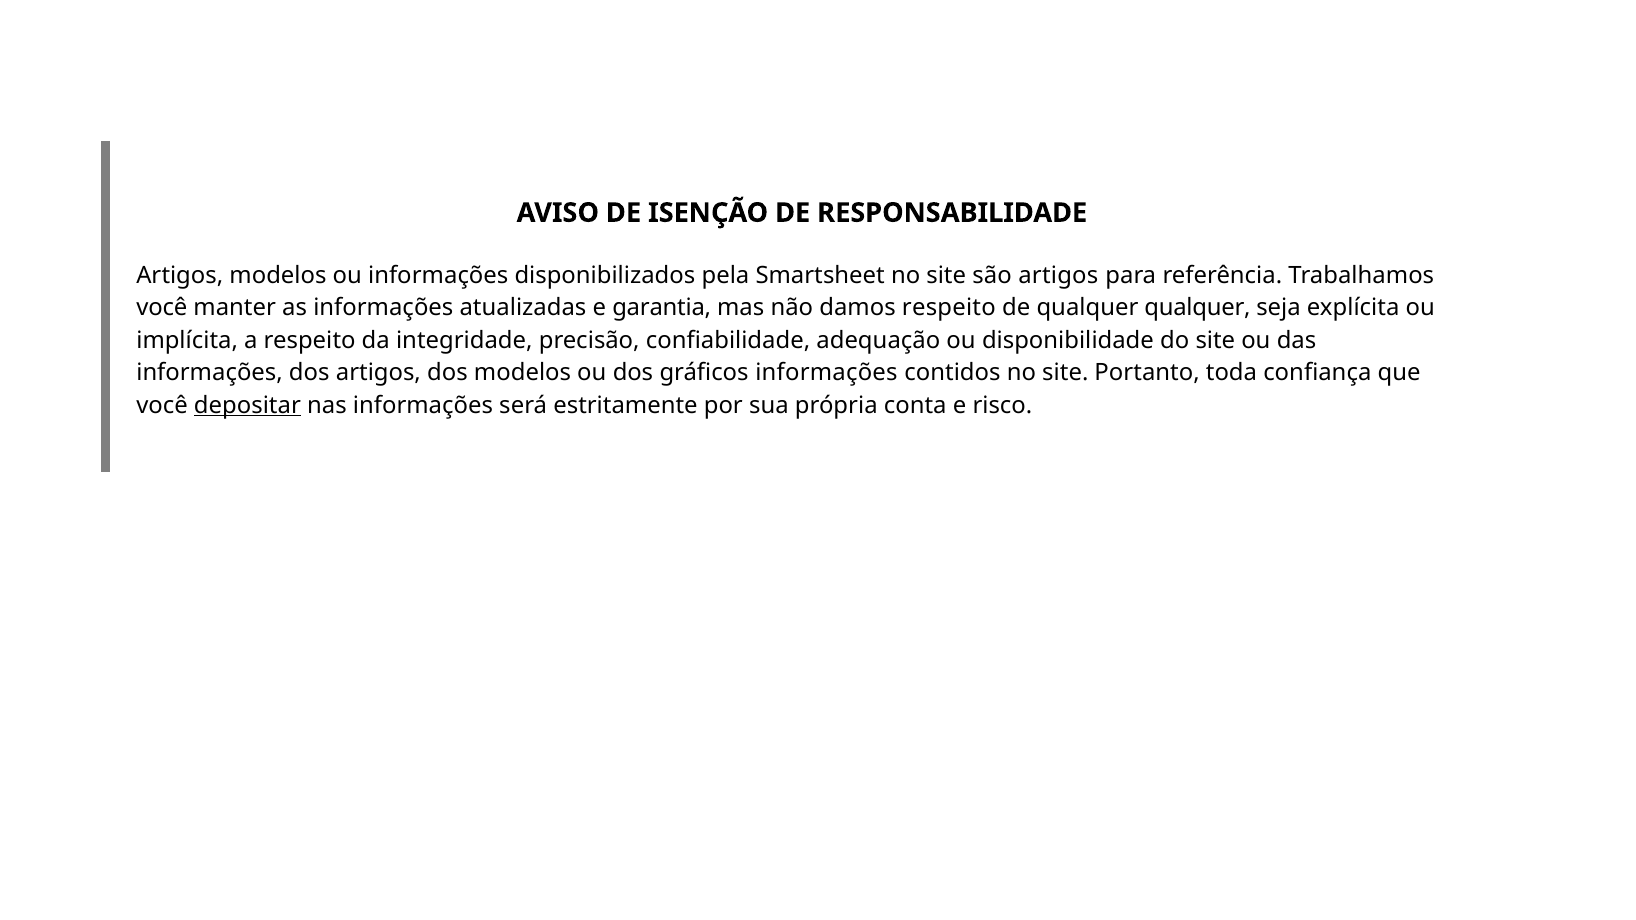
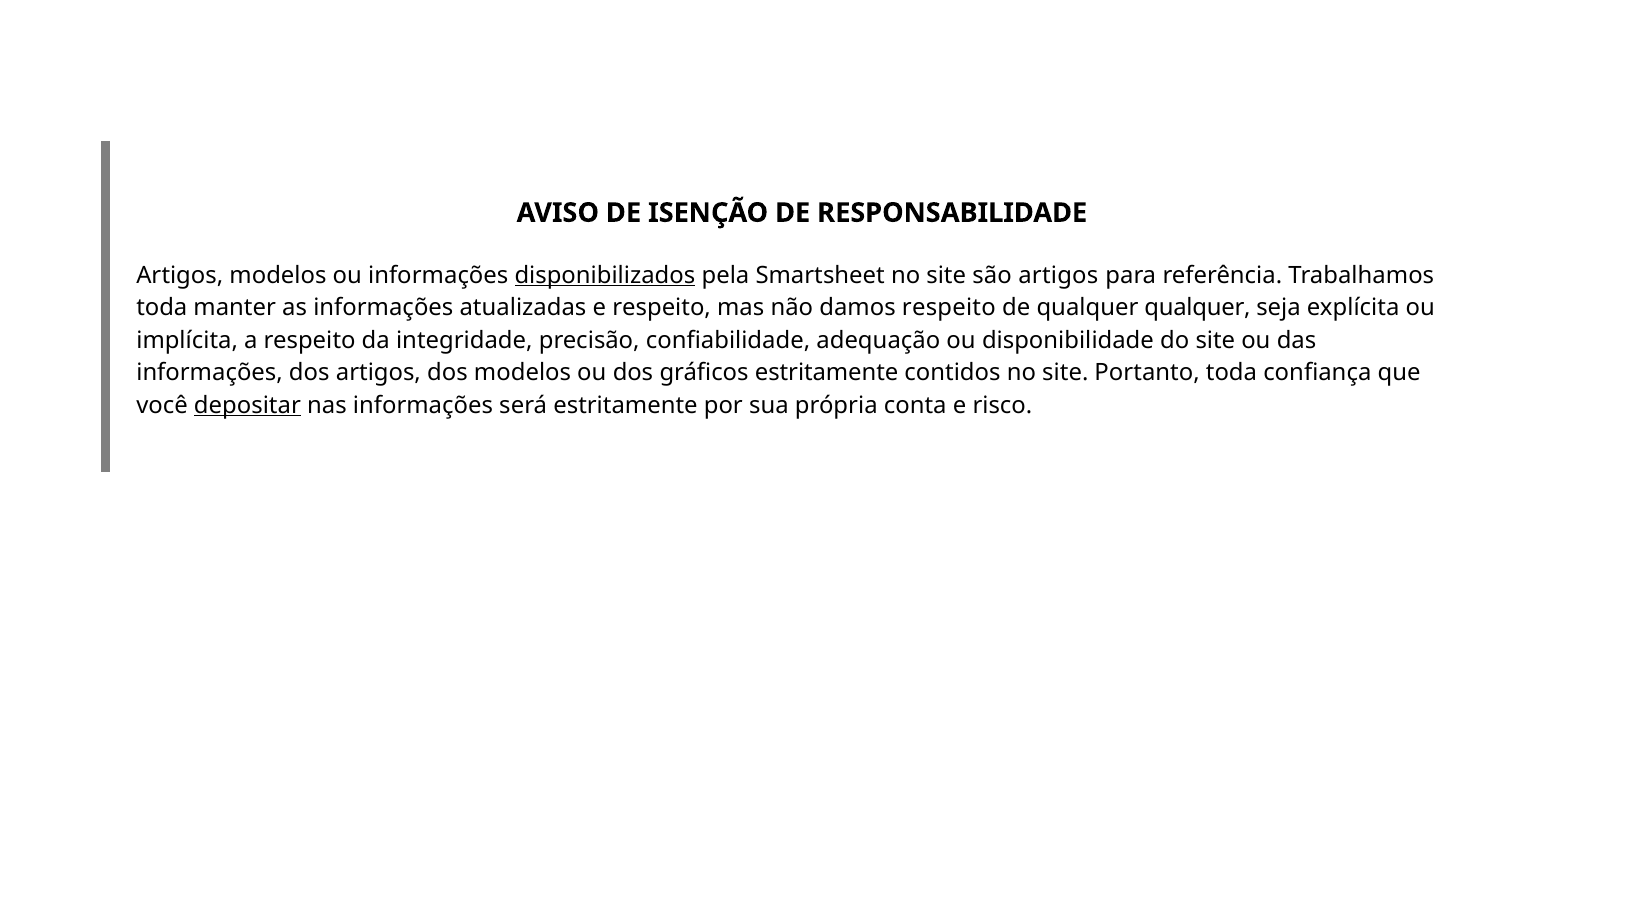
disponibilizados underline: none -> present
você at (162, 308): você -> toda
e garantia: garantia -> respeito
gráficos informações: informações -> estritamente
